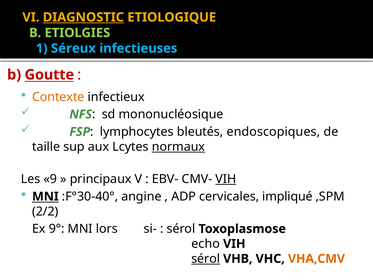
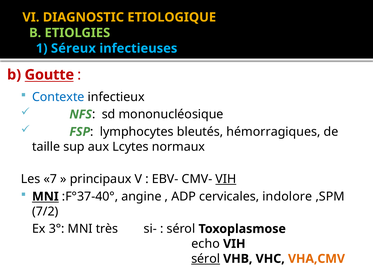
DIAGNOSTIC underline: present -> none
Contexte colour: orange -> blue
endoscopiques: endoscopiques -> hémorragiques
normaux underline: present -> none
9: 9 -> 7
:F°30-40°: :F°30-40° -> :F°37-40°
impliqué: impliqué -> indolore
2/2: 2/2 -> 7/2
9°: 9° -> 3°
lors: lors -> très
